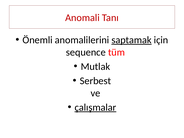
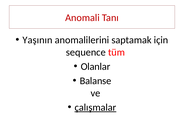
Önemli: Önemli -> Yaşının
saptamak underline: present -> none
Mutlak: Mutlak -> Olanlar
Serbest: Serbest -> Balanse
